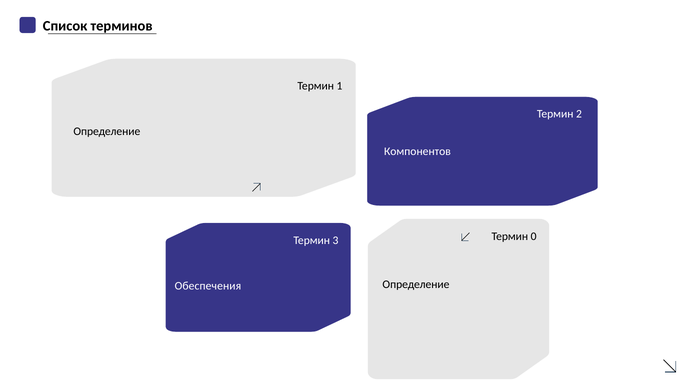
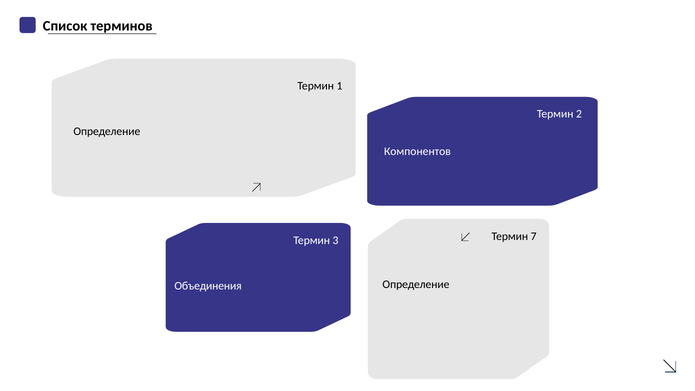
0: 0 -> 7
Обеспечения: Обеспечения -> Объединения
